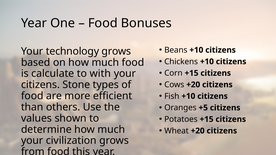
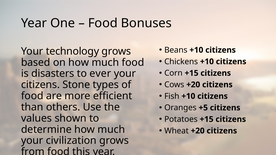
calculate: calculate -> disasters
with: with -> ever
